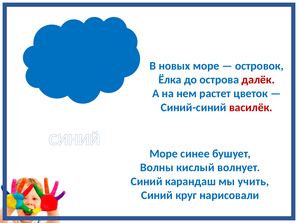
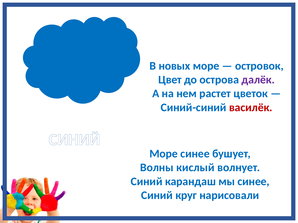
Ёлка: Ёлка -> Цвет
далёк colour: red -> purple
мы учить: учить -> синее
